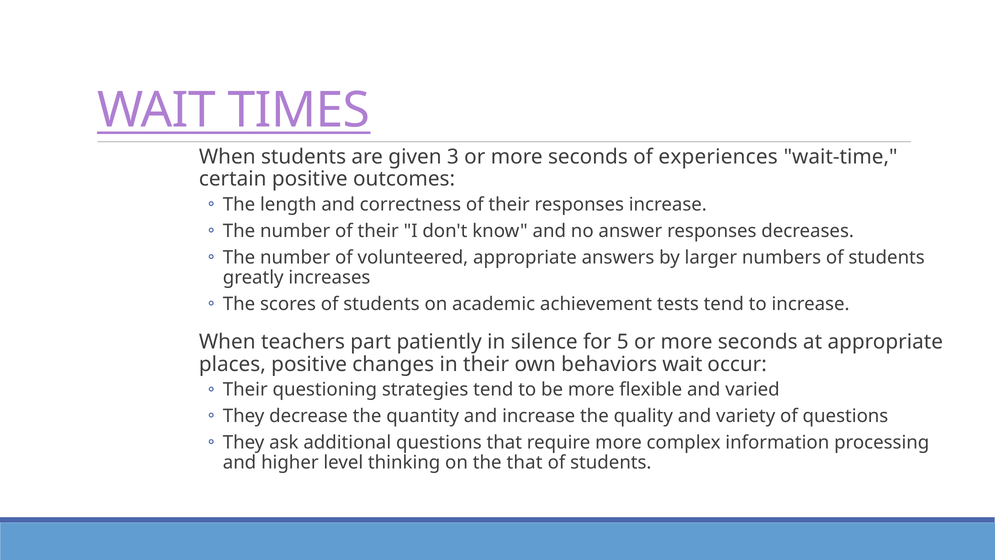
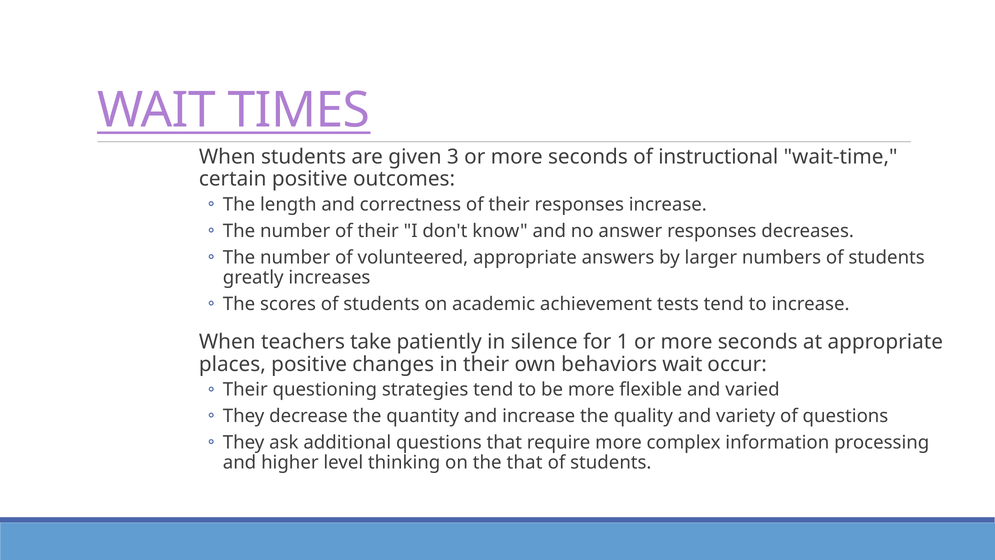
experiences: experiences -> instructional
part: part -> take
5: 5 -> 1
